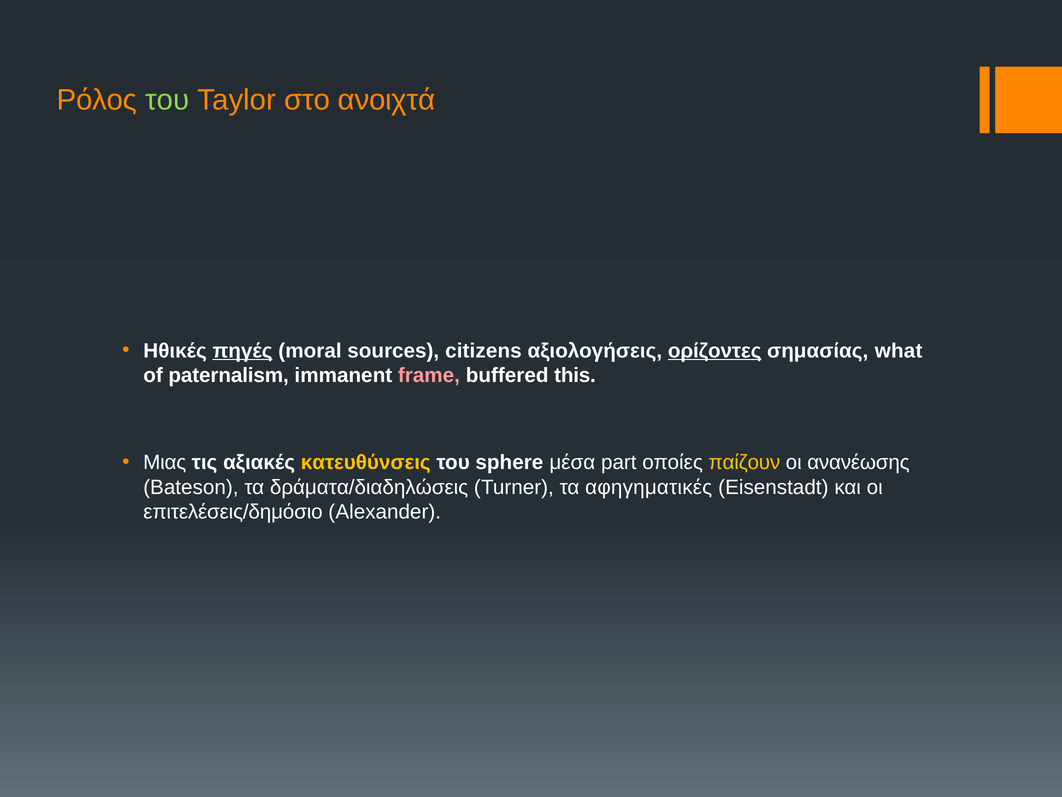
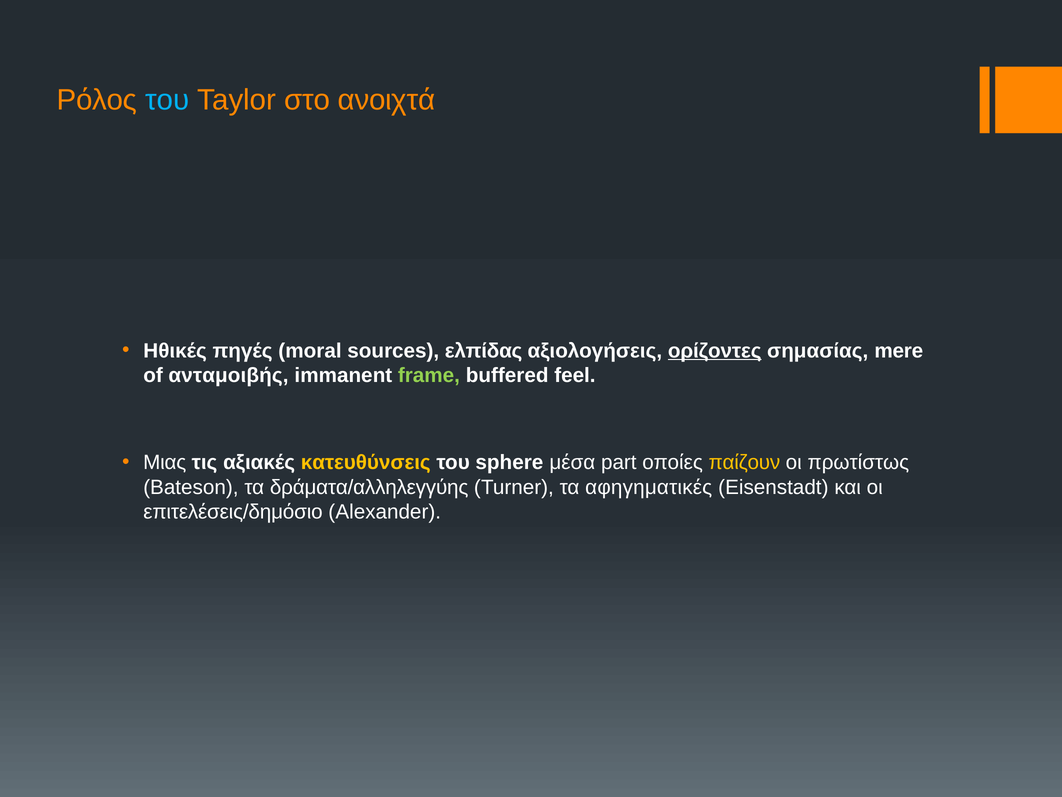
του at (167, 100) colour: light green -> light blue
πηγές underline: present -> none
citizens: citizens -> ελπίδας
what: what -> mere
paternalism: paternalism -> ανταμοιβής
frame colour: pink -> light green
this: this -> feel
ανανέωσης: ανανέωσης -> πρωτίστως
δράματα/διαδηλώσεις: δράματα/διαδηλώσεις -> δράματα/αλληλεγγύης
